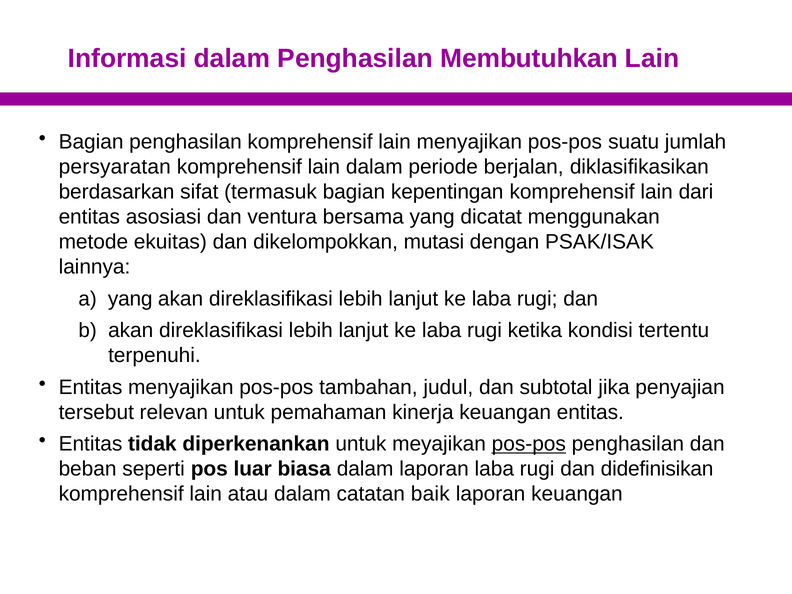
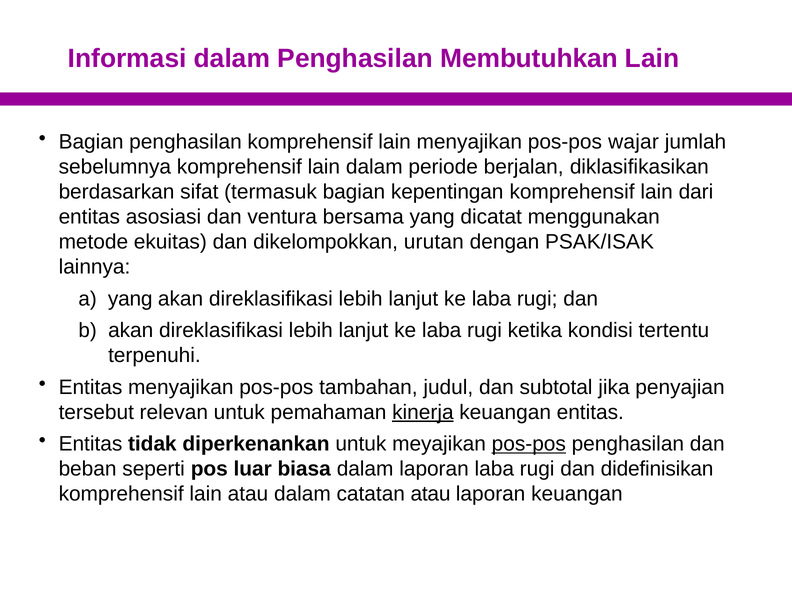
suatu: suatu -> wajar
persyaratan: persyaratan -> sebelumnya
mutasi: mutasi -> urutan
kinerja underline: none -> present
catatan baik: baik -> atau
